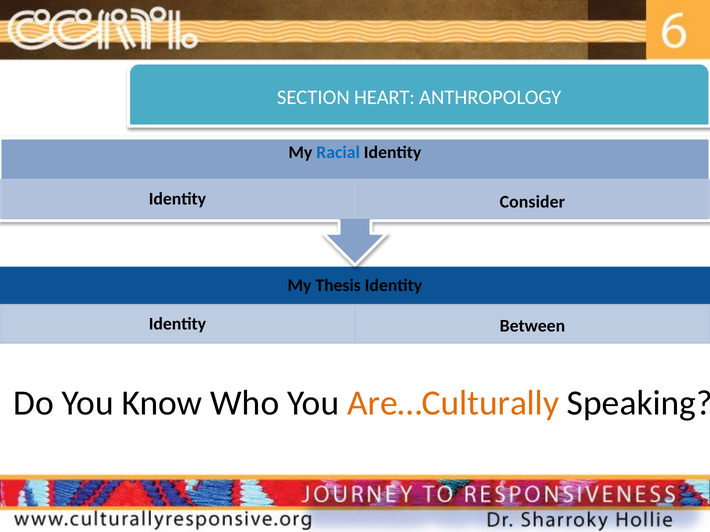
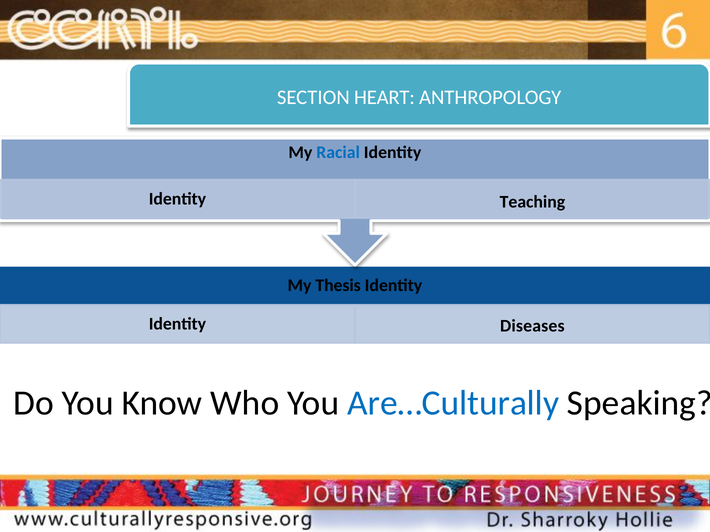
Consider: Consider -> Teaching
Between: Between -> Diseases
Are…Culturally colour: orange -> blue
